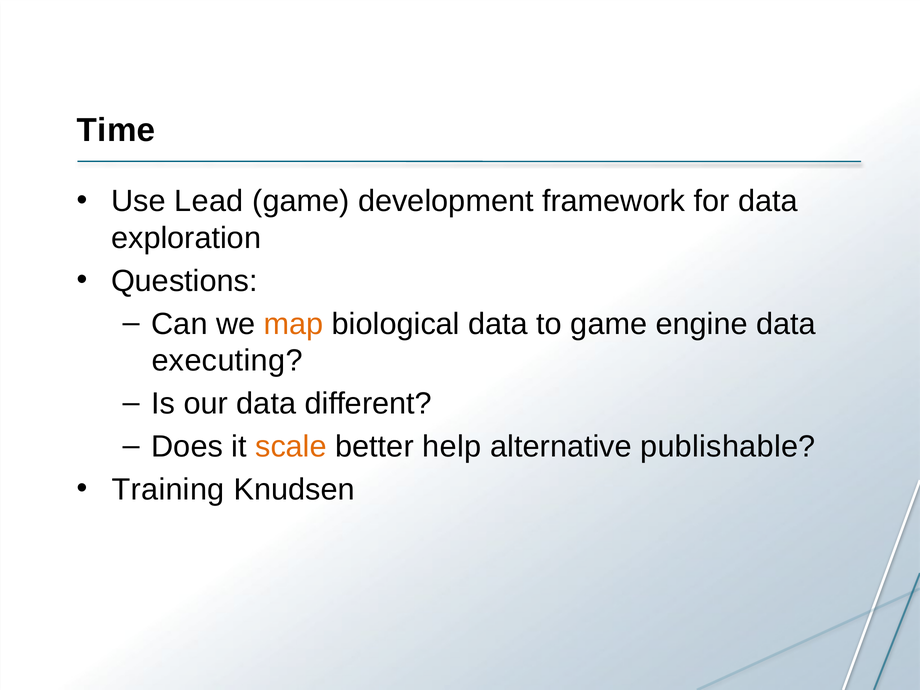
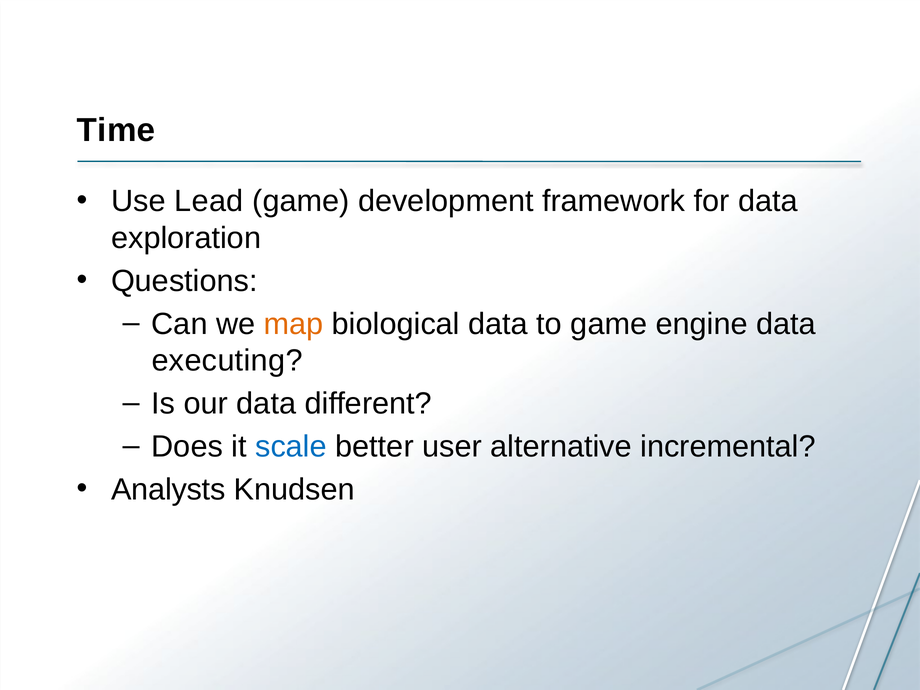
scale colour: orange -> blue
help: help -> user
publishable: publishable -> incremental
Training: Training -> Analysts
